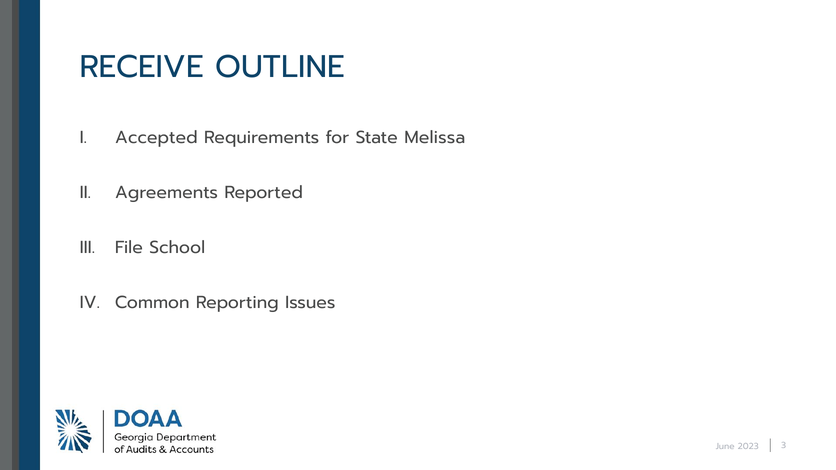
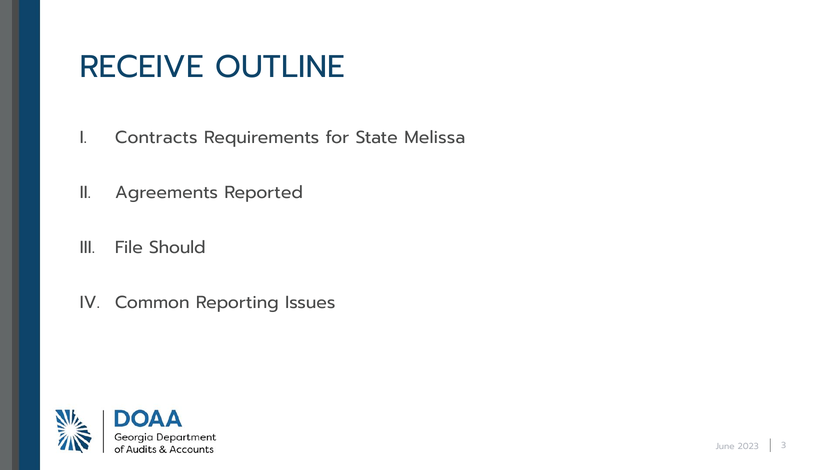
Accepted: Accepted -> Contracts
School: School -> Should
